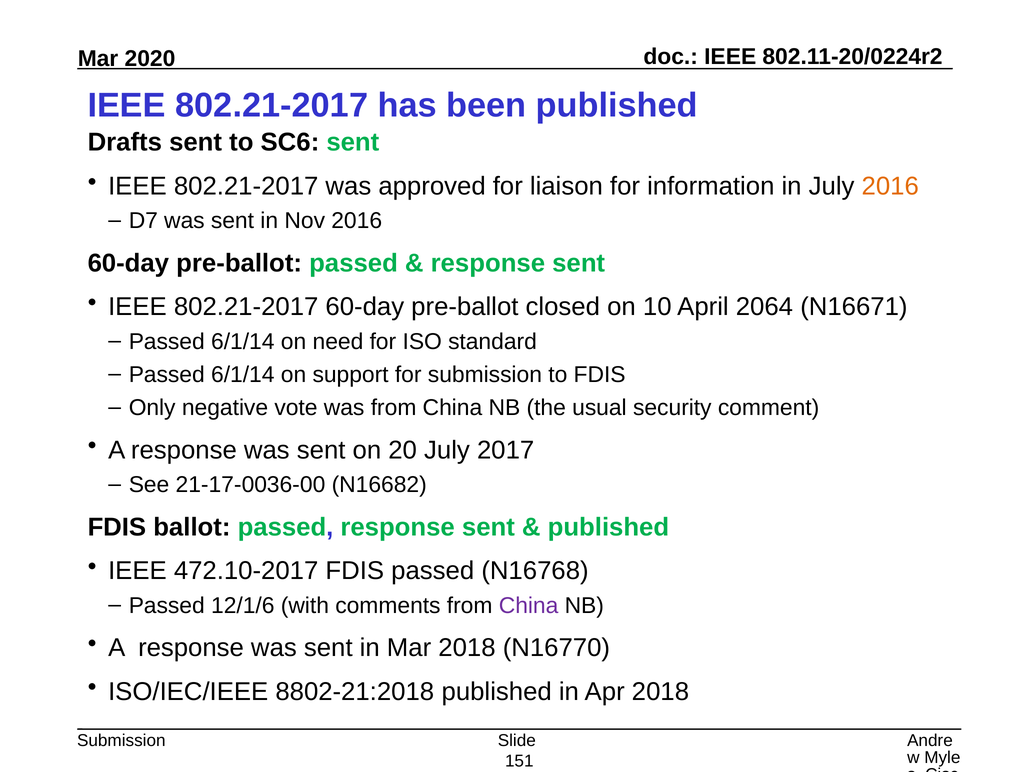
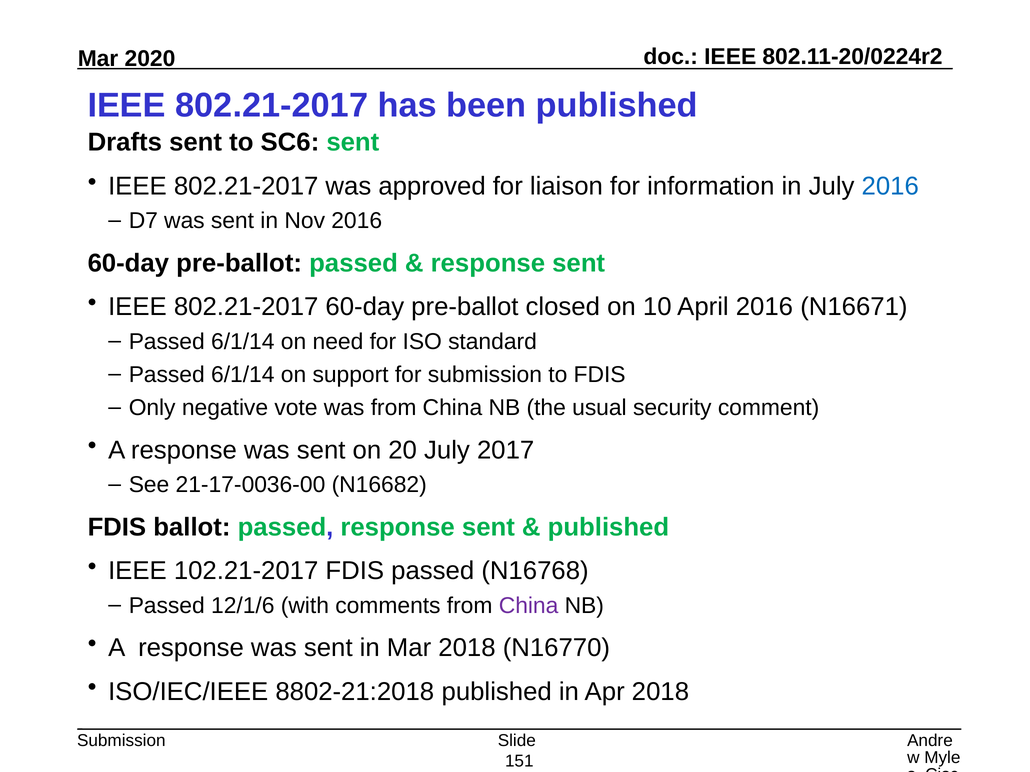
2016 at (890, 186) colour: orange -> blue
April 2064: 2064 -> 2016
472.10-2017: 472.10-2017 -> 102.21-2017
